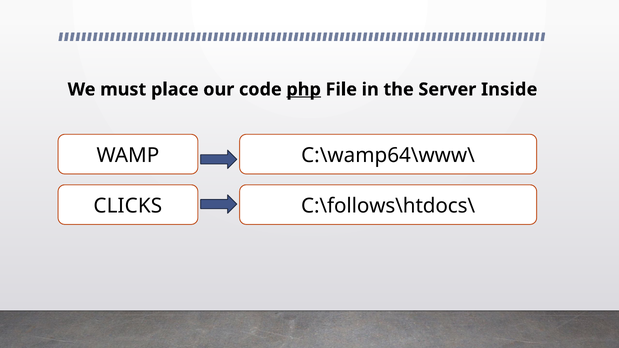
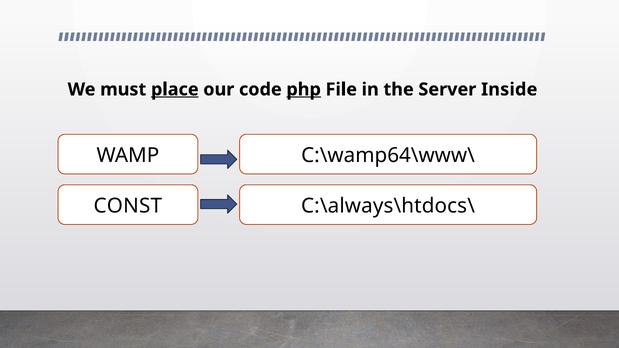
place underline: none -> present
CLICKS: CLICKS -> CONST
C:\follows\htdocs\: C:\follows\htdocs\ -> C:\always\htdocs\
